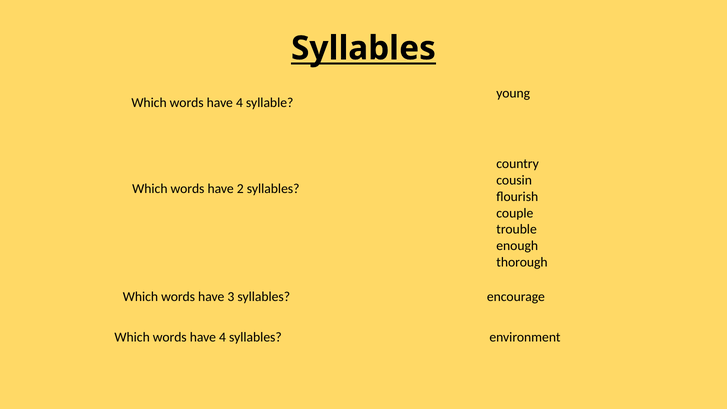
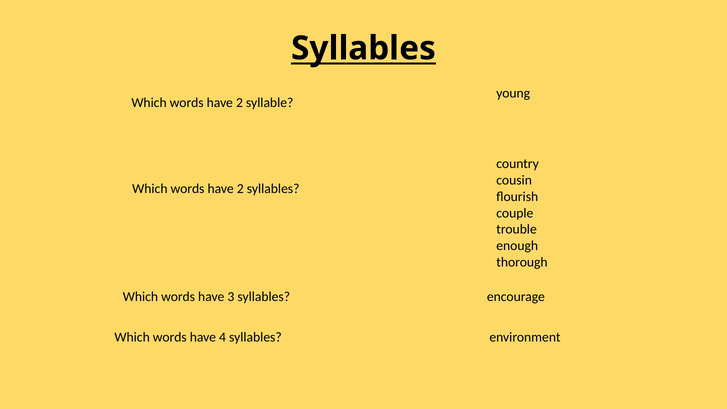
4 at (239, 103): 4 -> 2
